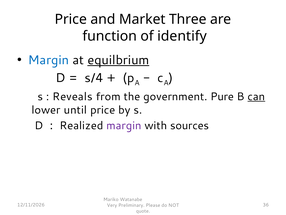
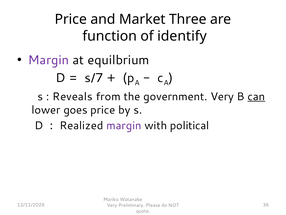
Margin at (48, 60) colour: blue -> purple
equilbrium underline: present -> none
s/4: s/4 -> s/7
government Pure: Pure -> Very
until: until -> goes
sources: sources -> political
